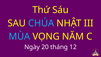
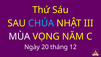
MÙA colour: light blue -> white
